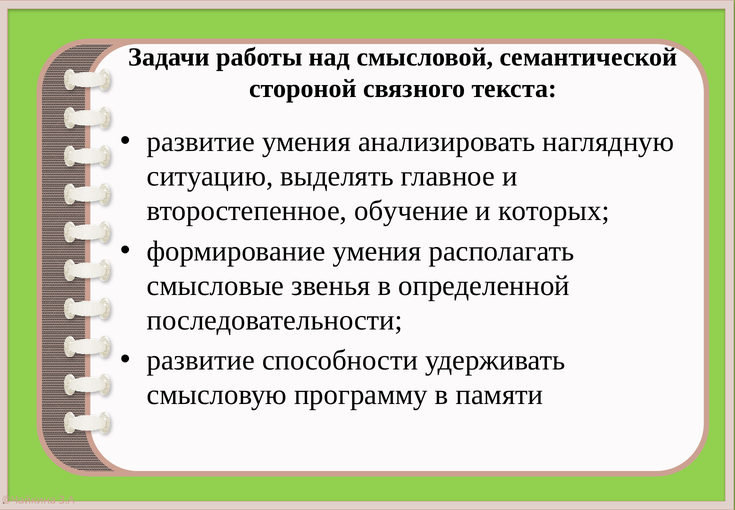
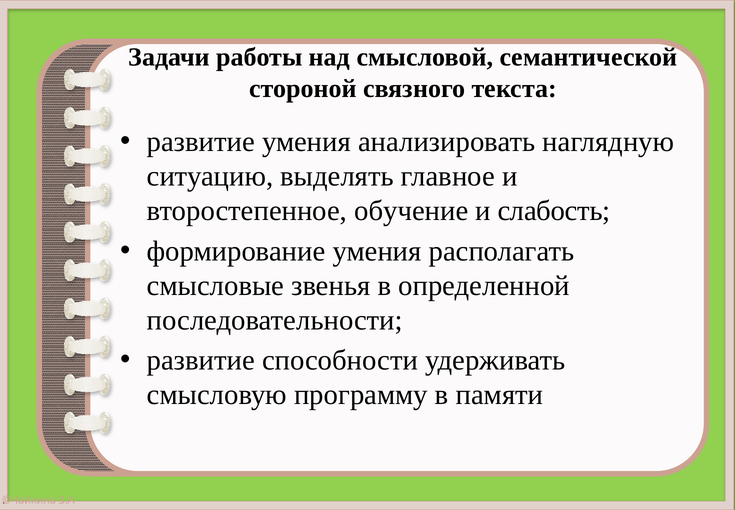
которых: которых -> слабость
